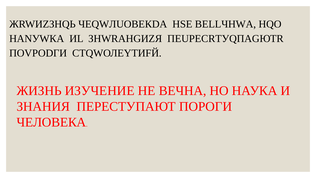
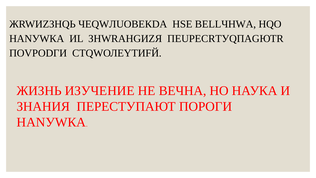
ЧЕЛОВЕКА at (51, 122): ЧЕЛОВЕКА -> НАNУWКА
